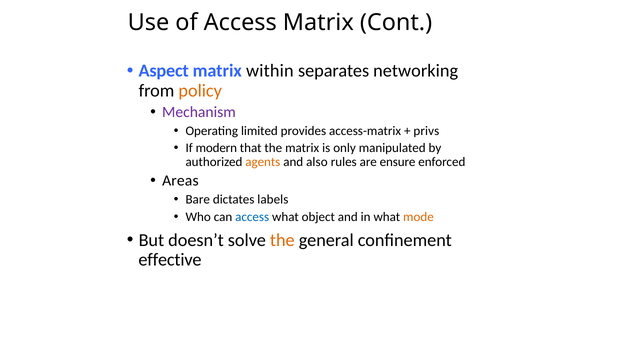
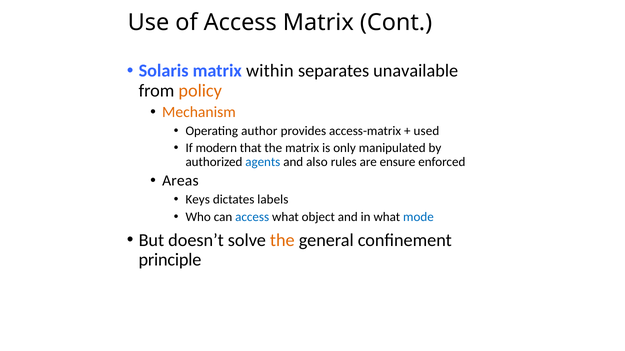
Aspect: Aspect -> Solaris
networking: networking -> unavailable
Mechanism colour: purple -> orange
limited: limited -> author
privs: privs -> used
agents colour: orange -> blue
Bare: Bare -> Keys
mode colour: orange -> blue
effective: effective -> principle
